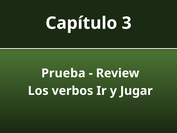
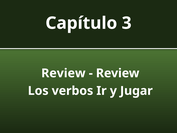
Prueba at (63, 73): Prueba -> Review
